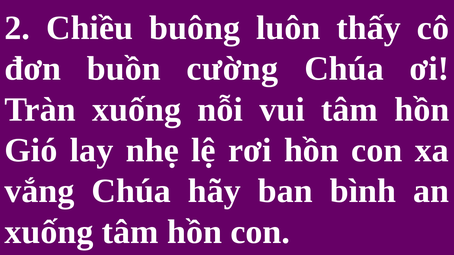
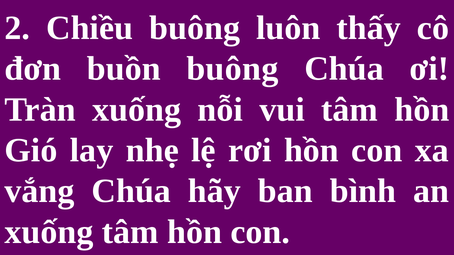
buồn cường: cường -> buông
